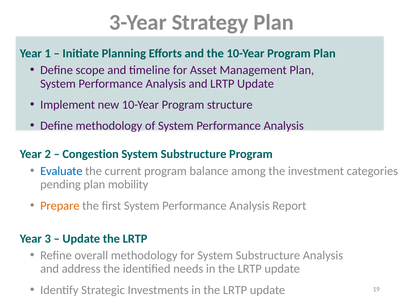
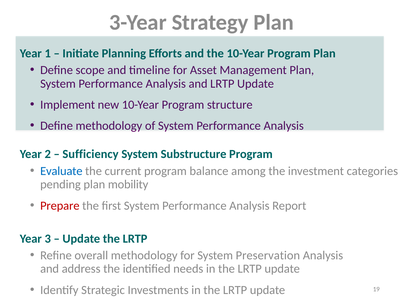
Congestion: Congestion -> Sufficiency
Prepare colour: orange -> red
for System Substructure: Substructure -> Preservation
